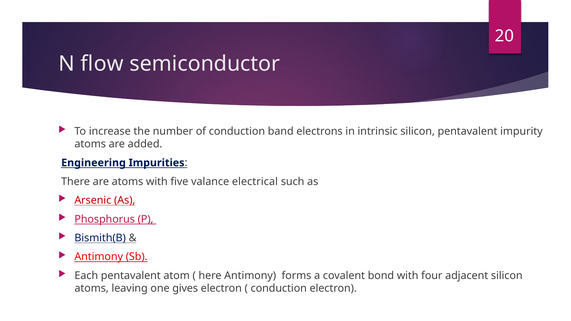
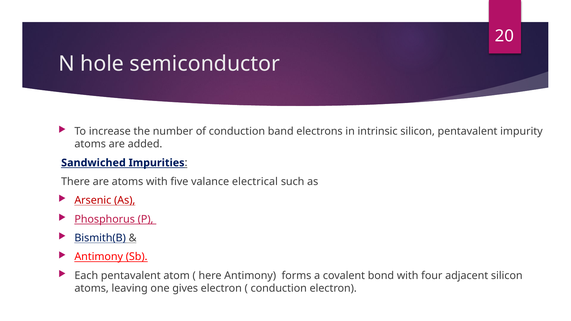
flow: flow -> hole
Engineering: Engineering -> Sandwiched
